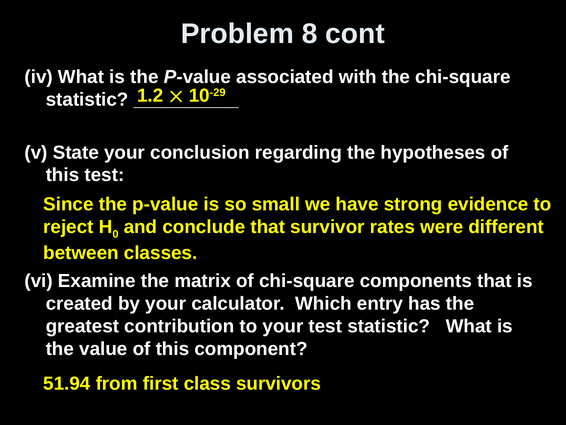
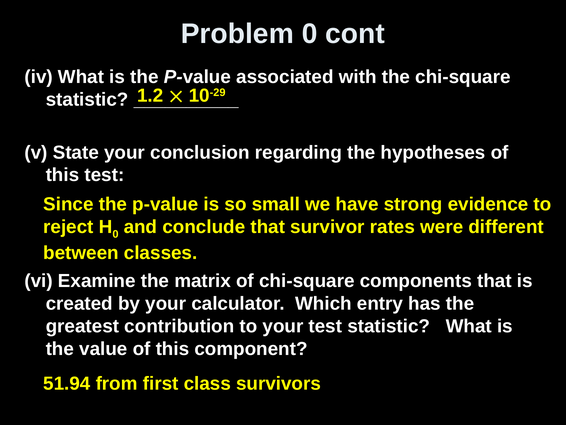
Problem 8: 8 -> 0
